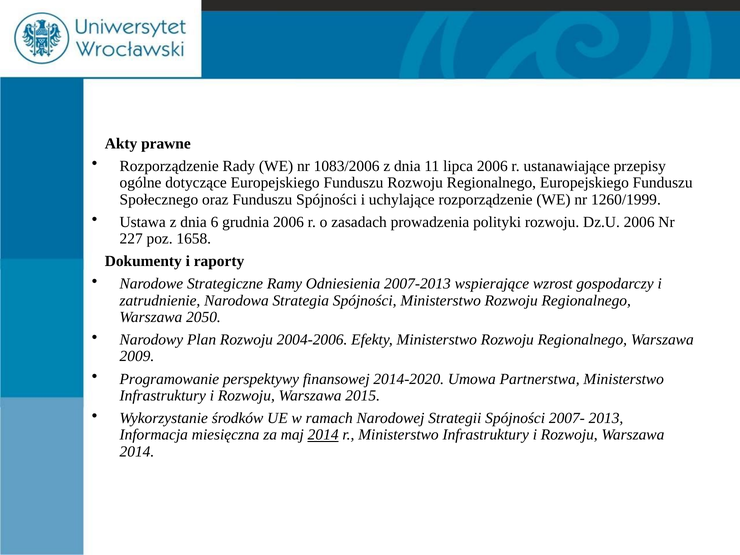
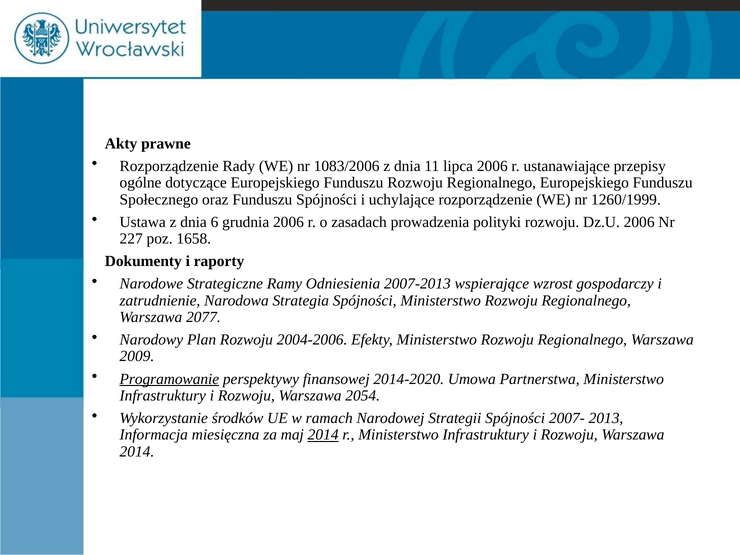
2050: 2050 -> 2077
Programowanie underline: none -> present
2015: 2015 -> 2054
